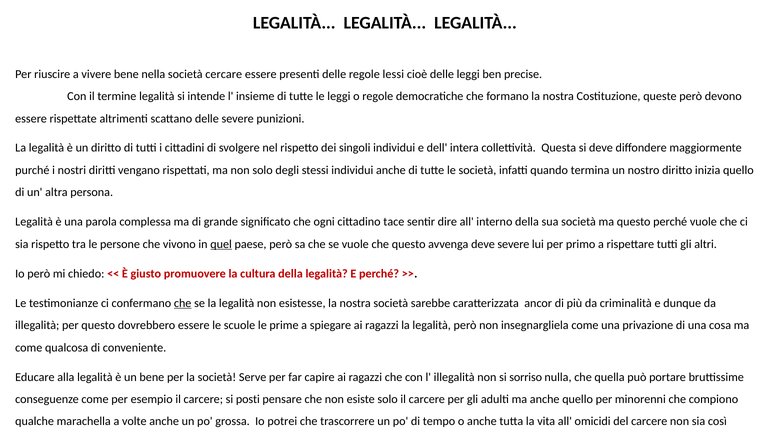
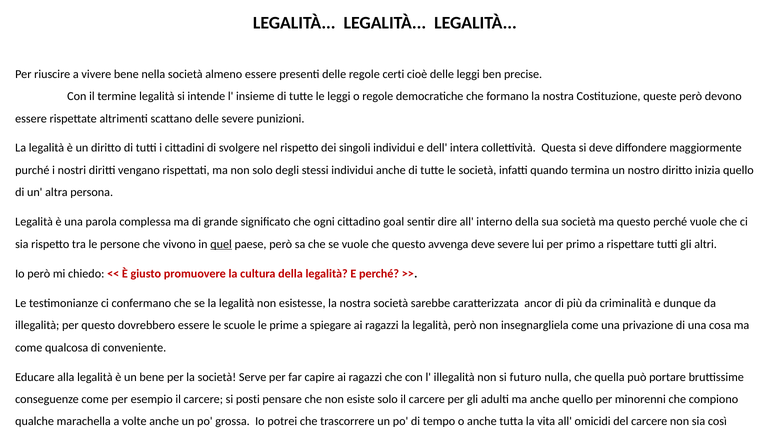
cercare: cercare -> almeno
lessi: lessi -> certi
tace: tace -> goal
che at (183, 303) underline: present -> none
sorriso: sorriso -> futuro
